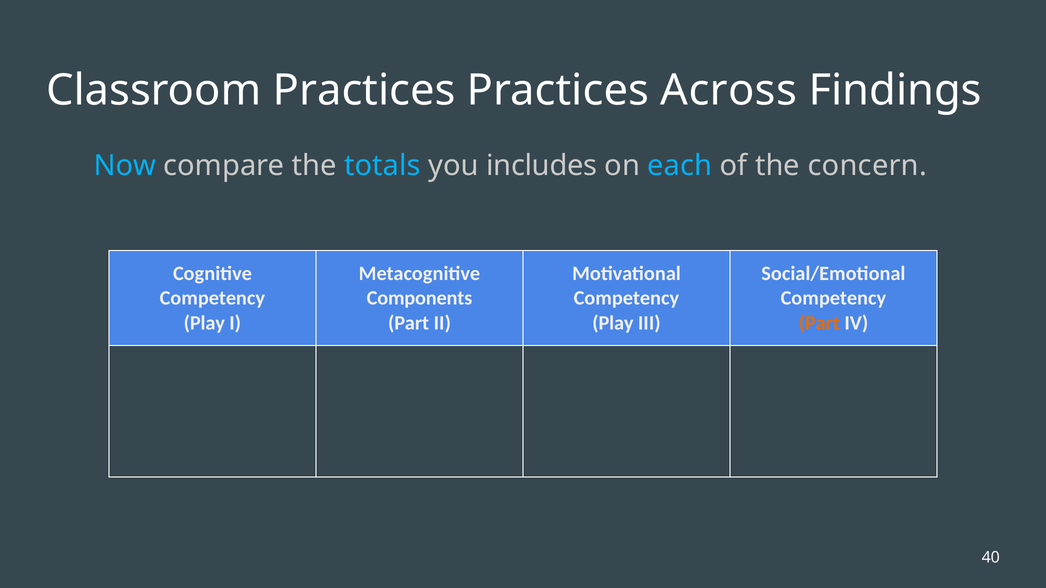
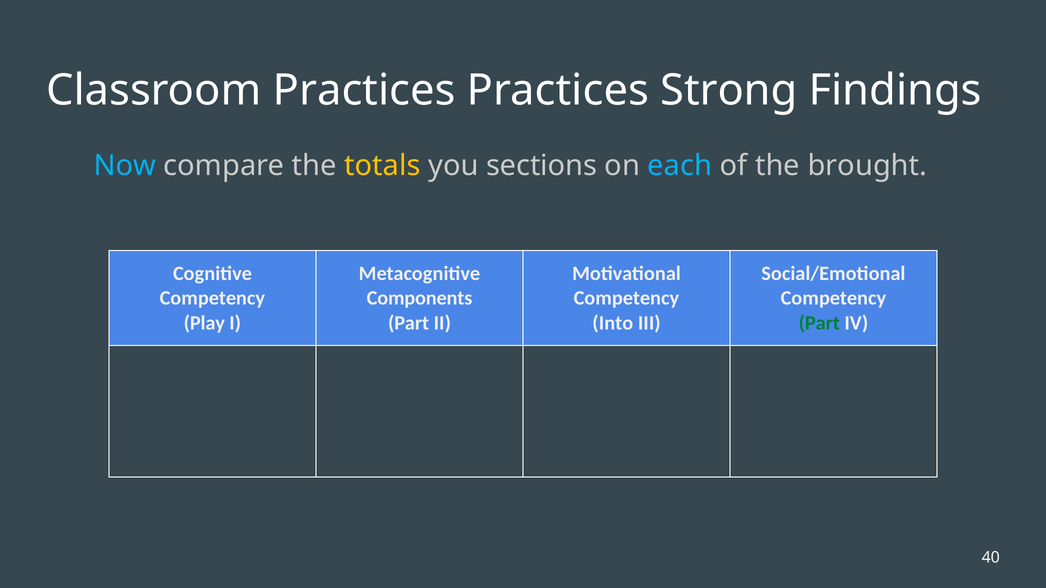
Across: Across -> Strong
totals colour: light blue -> yellow
includes: includes -> sections
concern: concern -> brought
Play at (613, 323): Play -> Into
Part at (819, 323) colour: orange -> green
